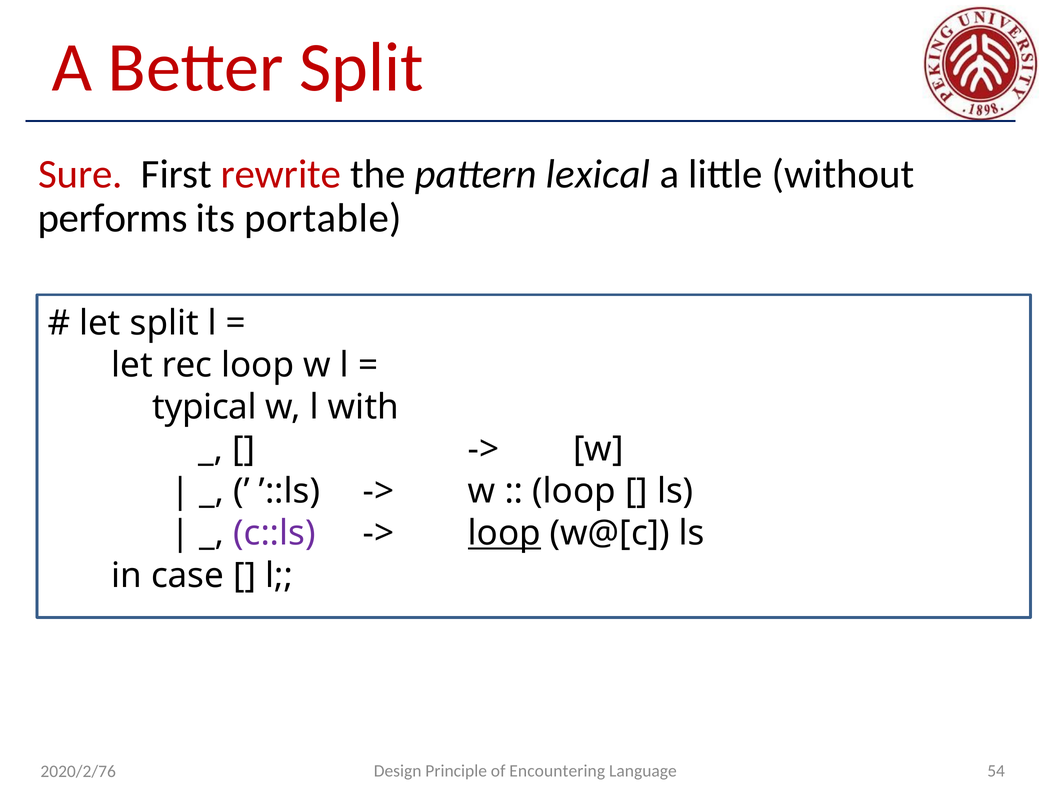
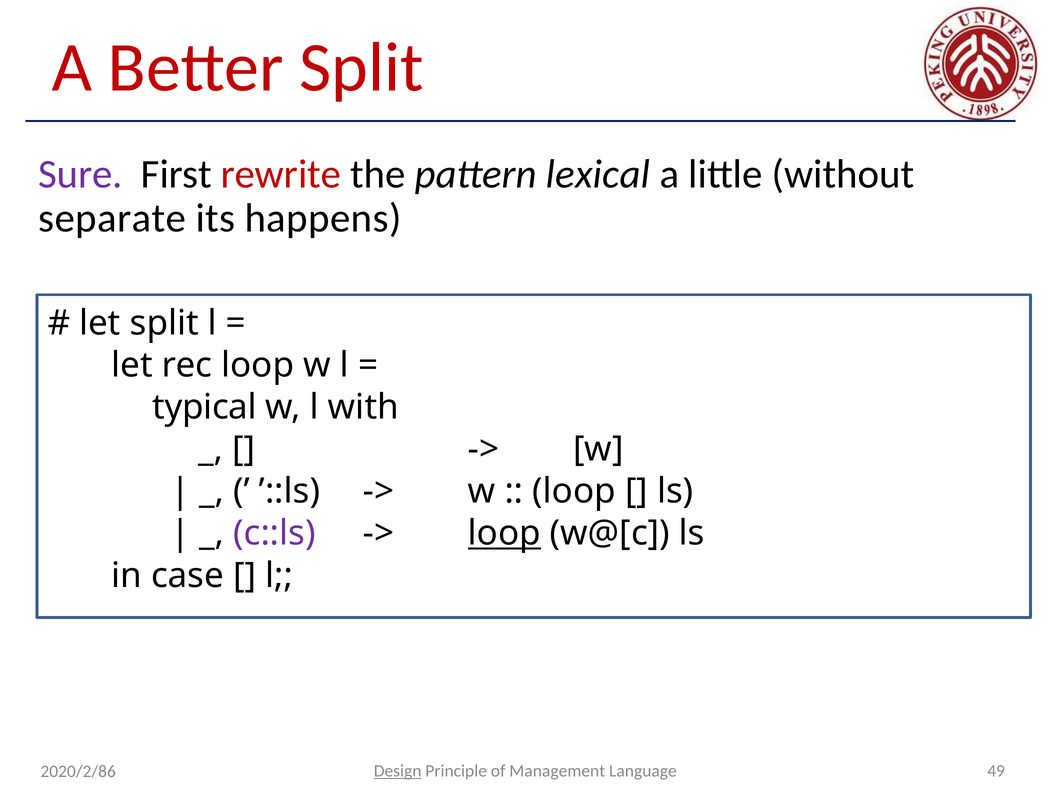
Sure colour: red -> purple
performs: performs -> separate
portable: portable -> happens
Design underline: none -> present
Encountering: Encountering -> Management
54: 54 -> 49
2020/2/76: 2020/2/76 -> 2020/2/86
